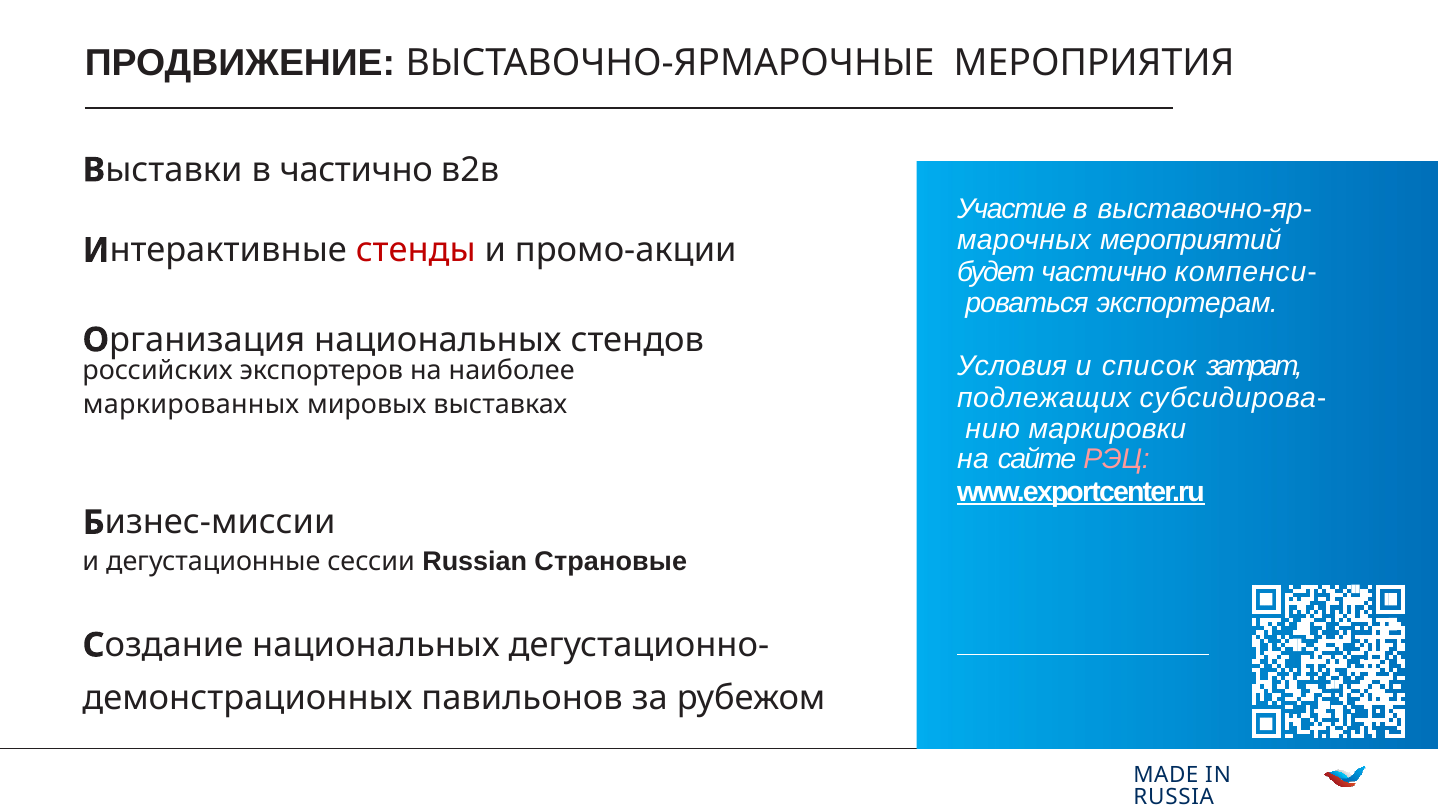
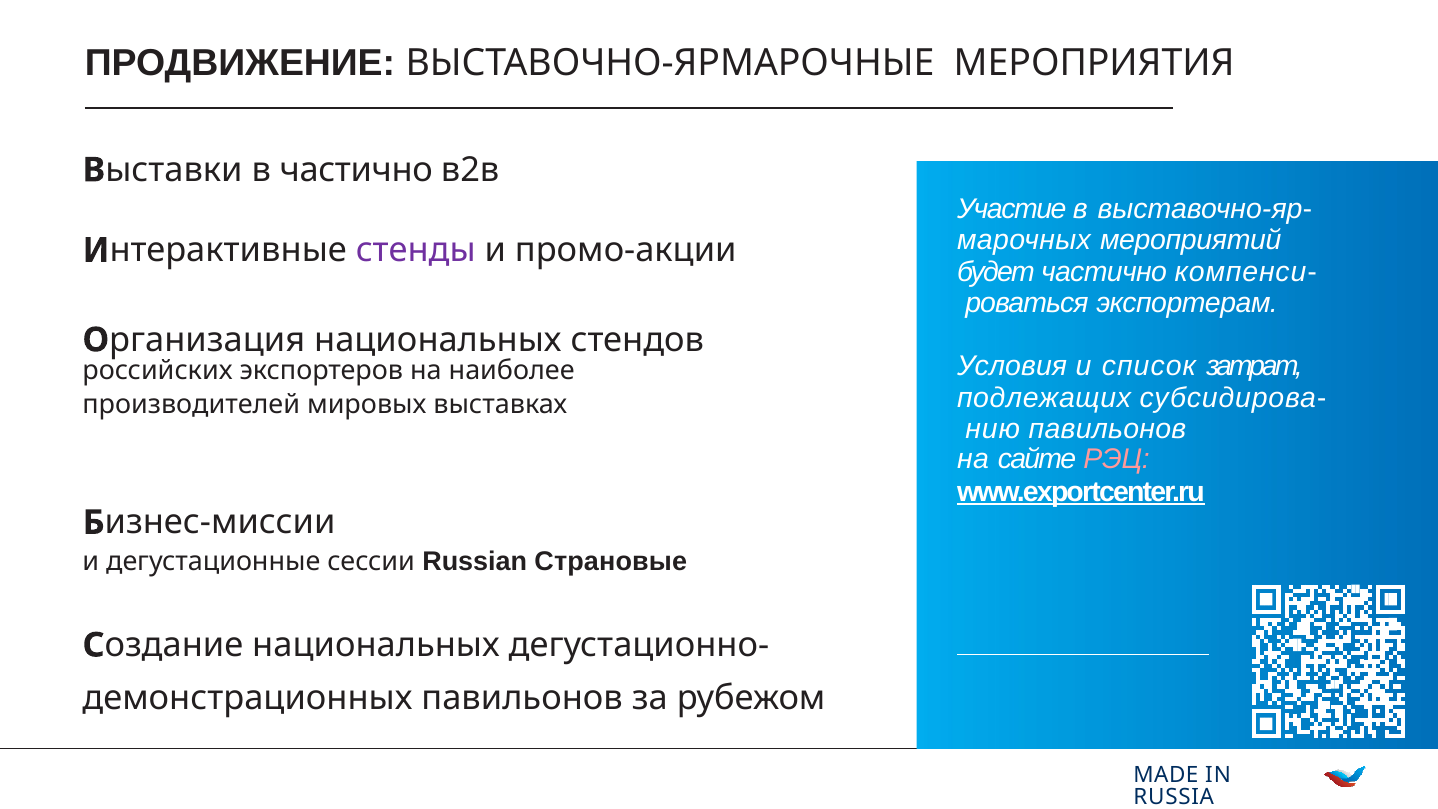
стенды colour: red -> purple
маркированных: маркированных -> производителей
нию маркировки: маркировки -> павильонов
